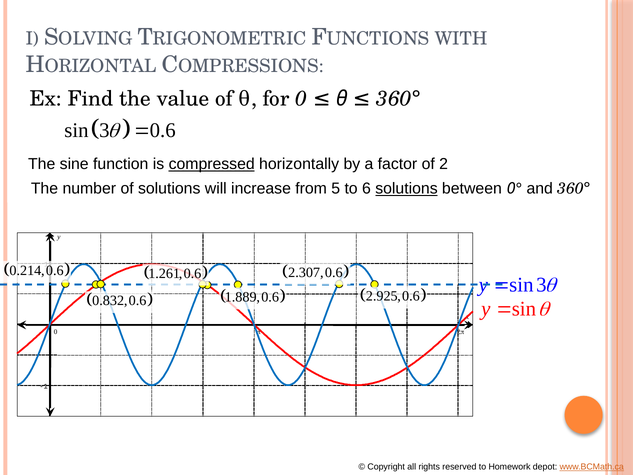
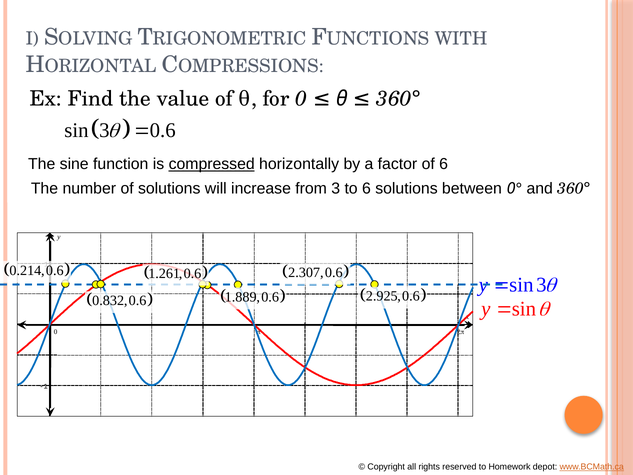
of 2: 2 -> 6
from 5: 5 -> 3
solutions at (406, 189) underline: present -> none
